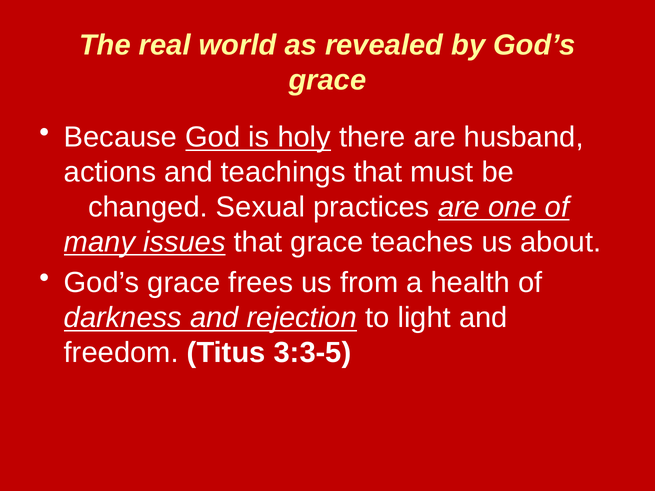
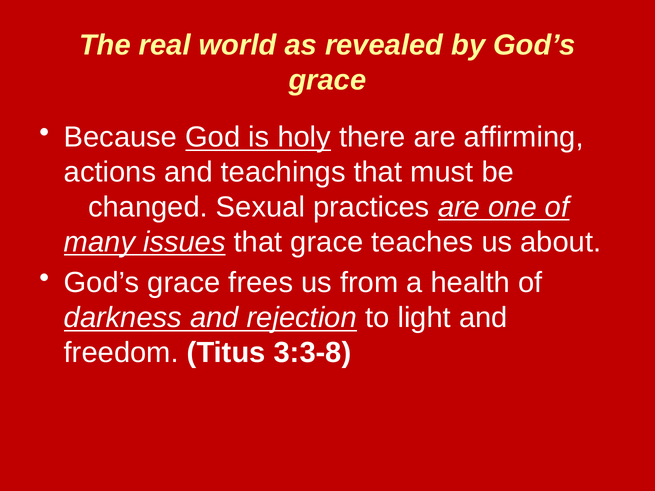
husband: husband -> affirming
3:3-5: 3:3-5 -> 3:3-8
